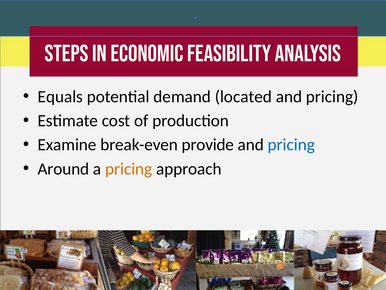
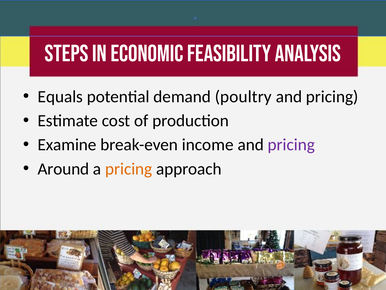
located: located -> poultry
provide: provide -> income
pricing at (291, 145) colour: blue -> purple
